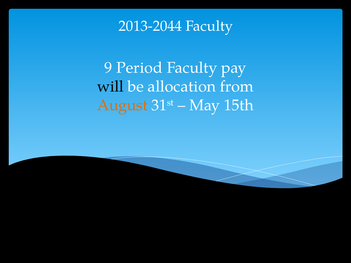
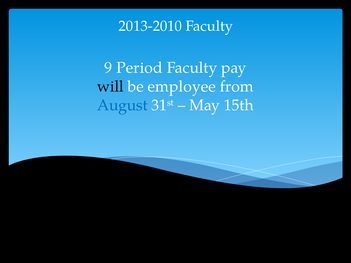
2013-2044: 2013-2044 -> 2013-2010
allocation: allocation -> employee
August colour: orange -> blue
